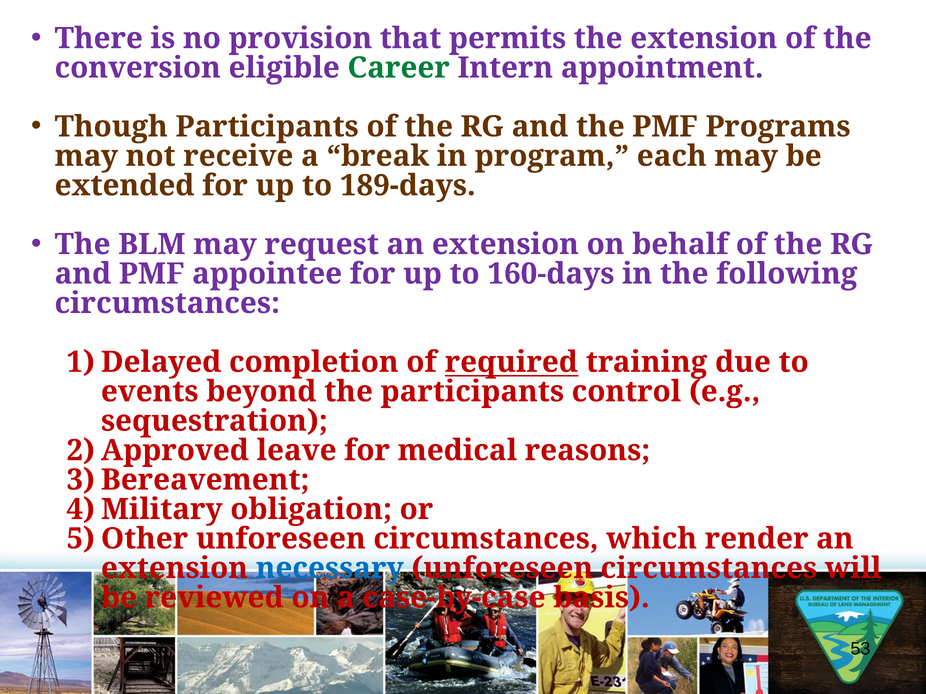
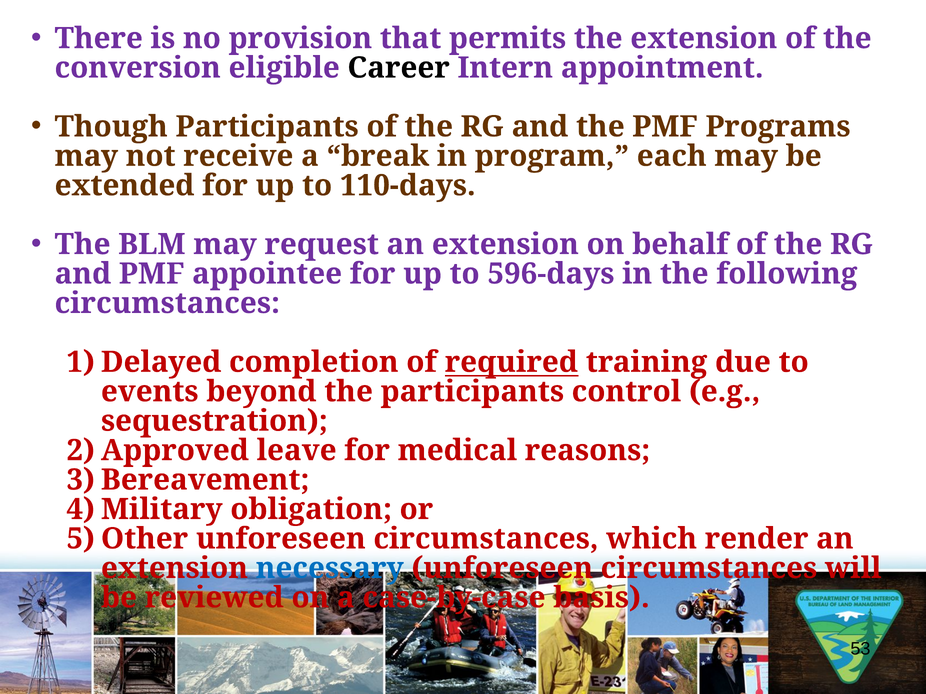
Career colour: green -> black
189-days: 189-days -> 110-days
160-days: 160-days -> 596-days
